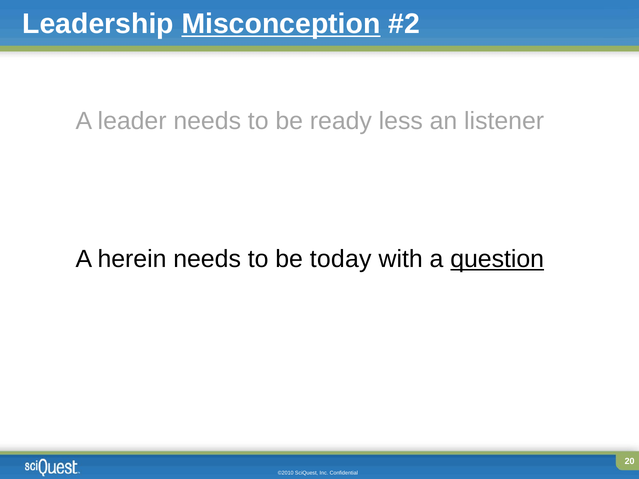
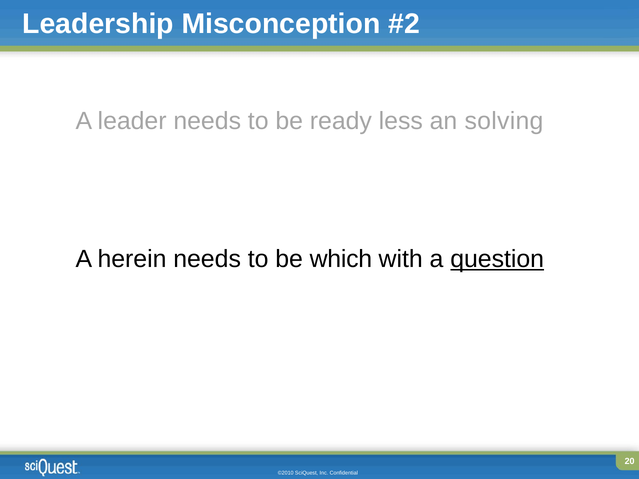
Misconception underline: present -> none
listener: listener -> solving
today: today -> which
